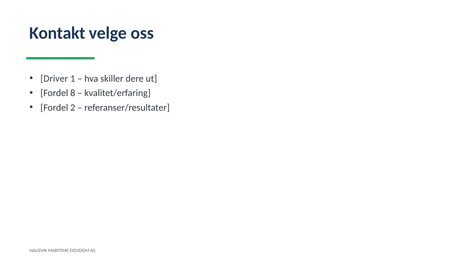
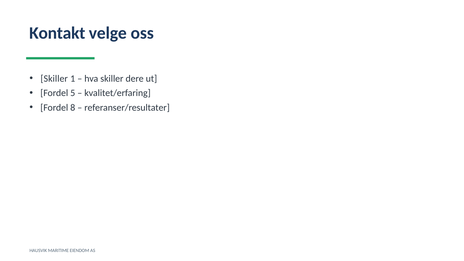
Driver at (54, 79): Driver -> Skiller
8: 8 -> 5
2: 2 -> 8
